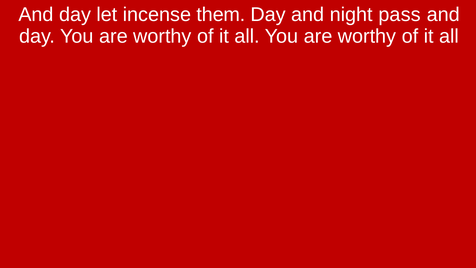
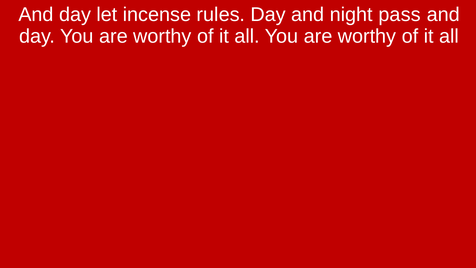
them: them -> rules
